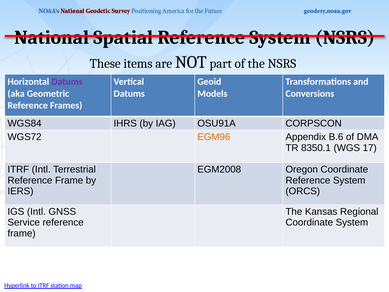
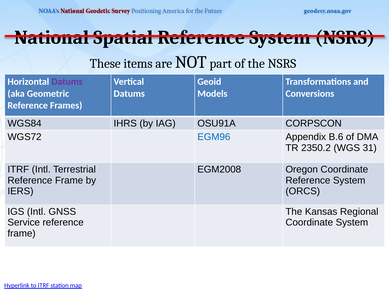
EGM96 colour: orange -> blue
8350.1: 8350.1 -> 2350.2
17: 17 -> 31
